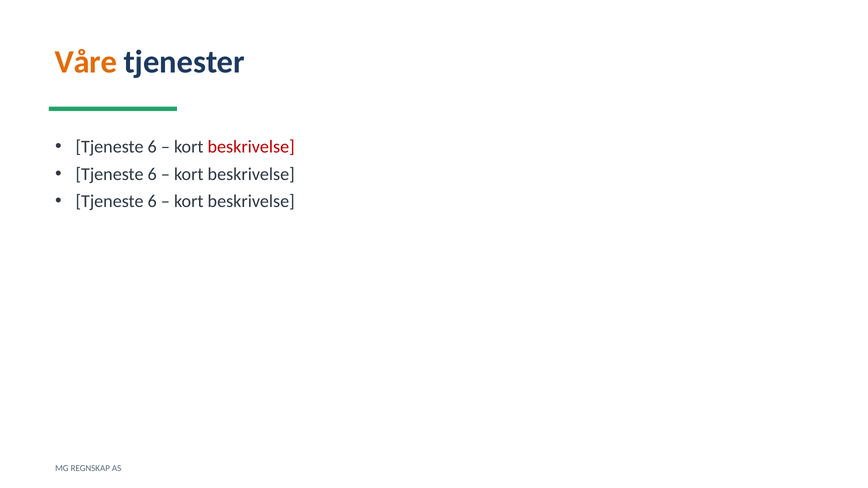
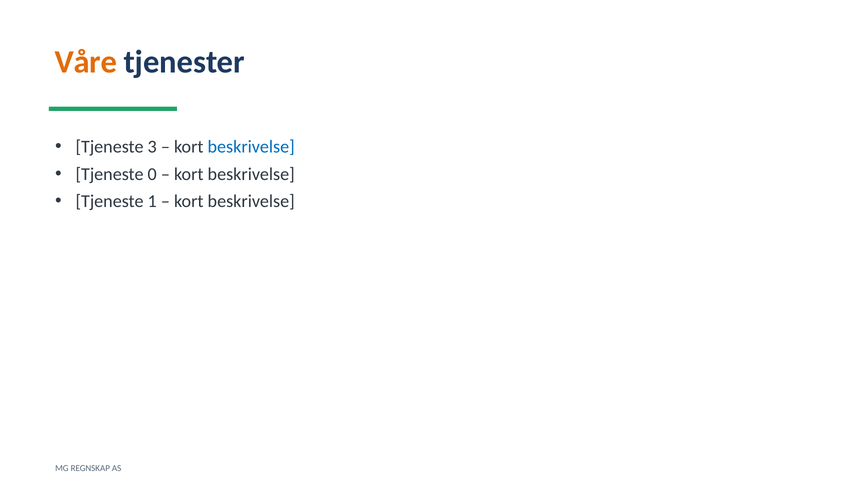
6 at (152, 147): 6 -> 3
beskrivelse at (251, 147) colour: red -> blue
6 at (152, 174): 6 -> 0
6 at (152, 201): 6 -> 1
